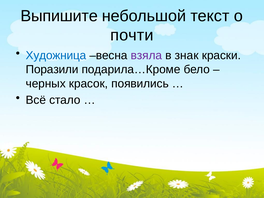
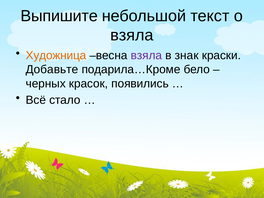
почти at (132, 35): почти -> взяла
Художница colour: blue -> orange
Поразили: Поразили -> Добавьте
